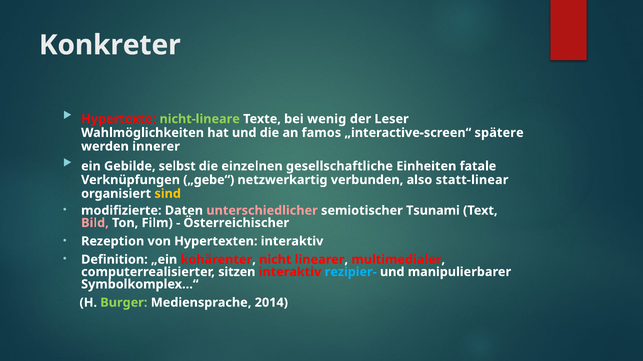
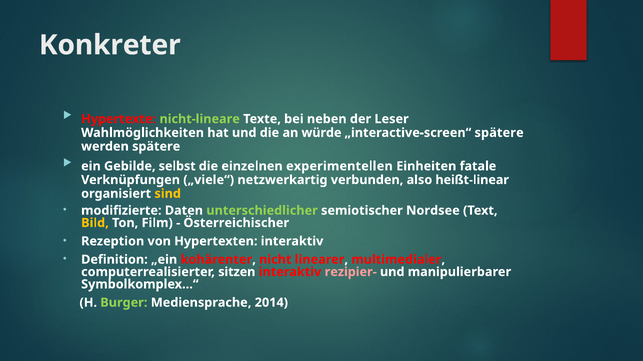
wenig: wenig -> neben
famos: famos -> würde
werden innerer: innerer -> spätere
gesellschaftliche: gesellschaftliche -> experimentellen
„gebe“: „gebe“ -> „viele“
statt-linear: statt-linear -> heißt-linear
unterschiedlicher colour: pink -> light green
Tsunami: Tsunami -> Nordsee
Bild colour: pink -> yellow
rezipier- colour: light blue -> pink
